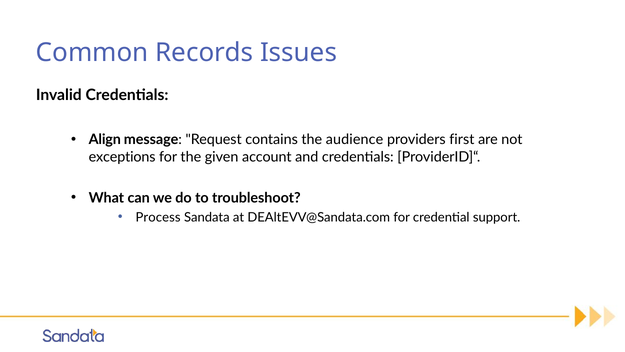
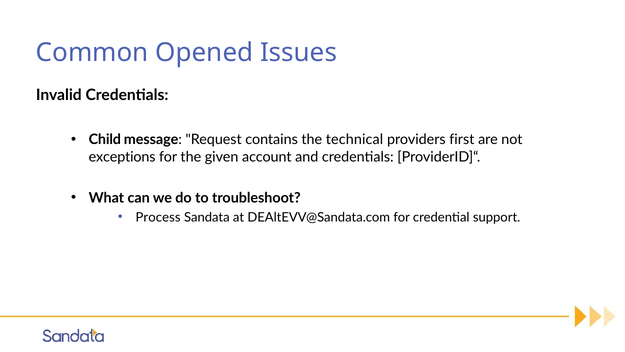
Records: Records -> Opened
Align: Align -> Child
audience: audience -> technical
